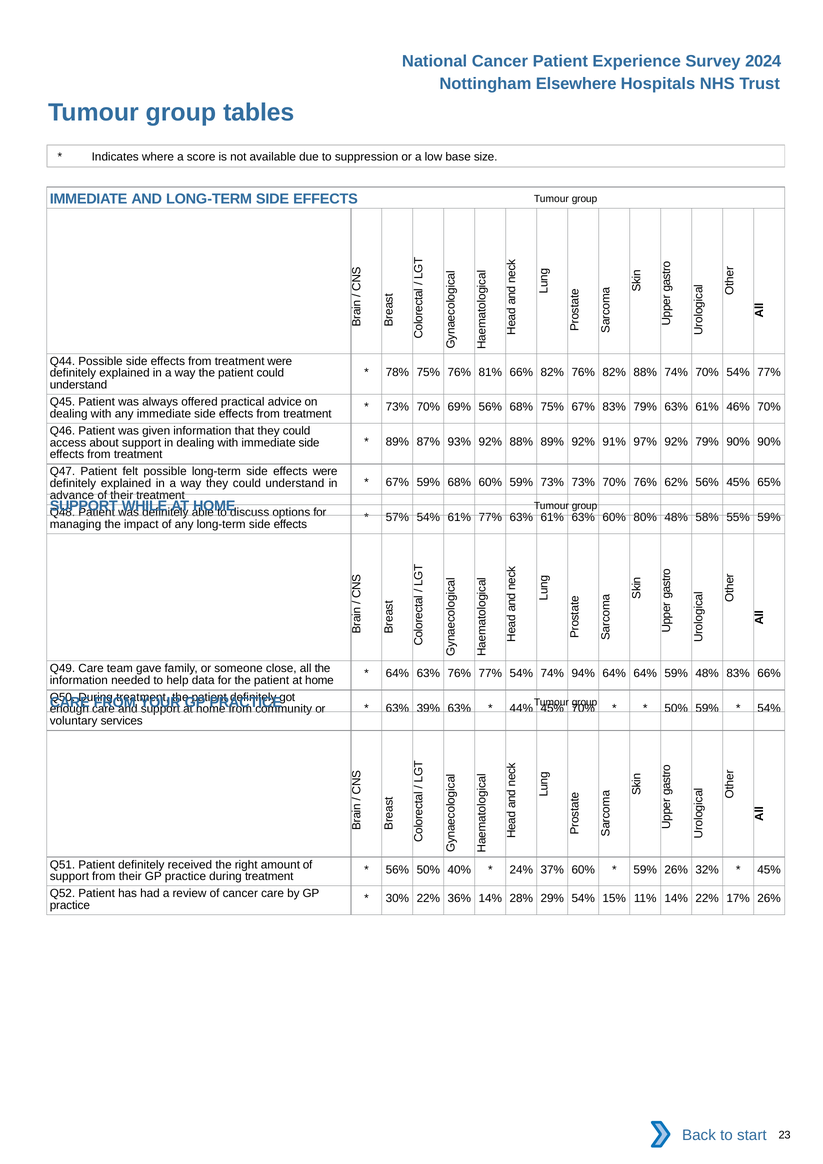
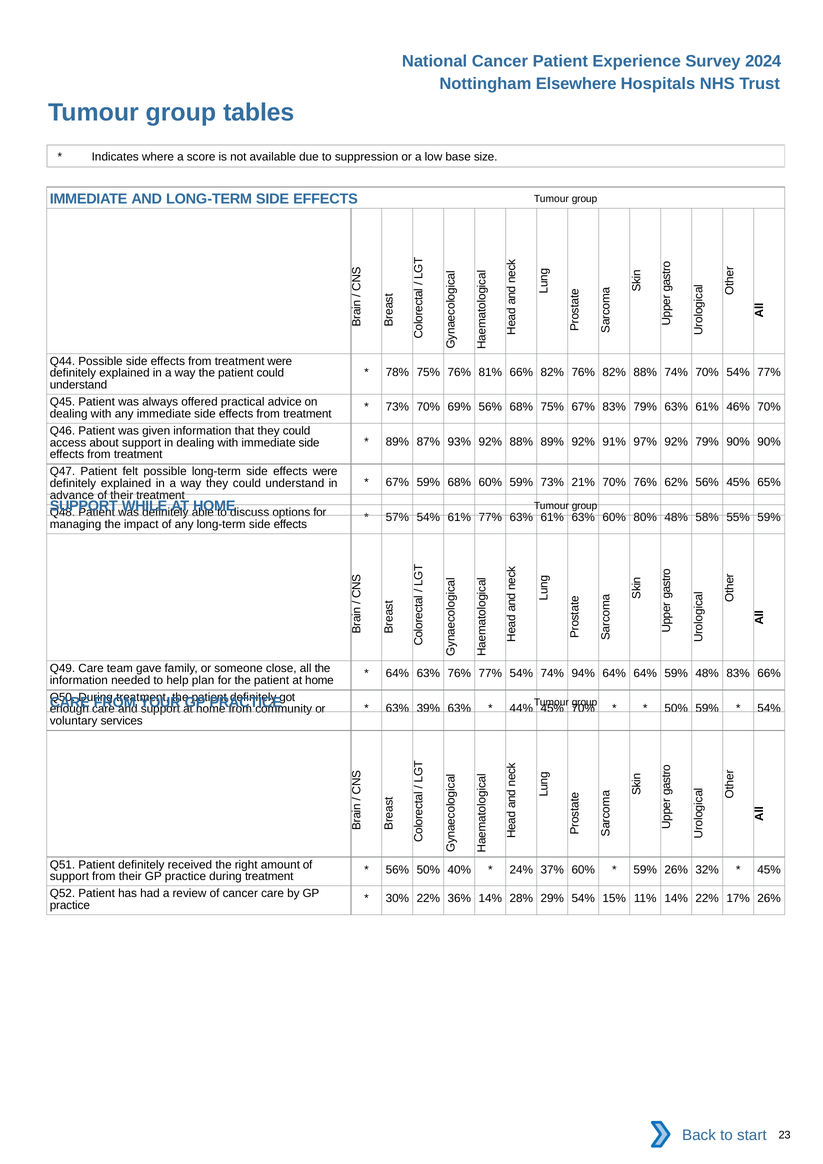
73% 73%: 73% -> 21%
data: data -> plan
